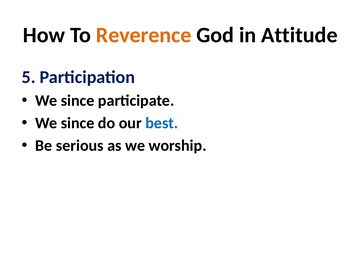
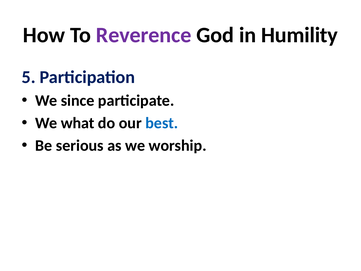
Reverence colour: orange -> purple
Attitude: Attitude -> Humility
since at (78, 123): since -> what
